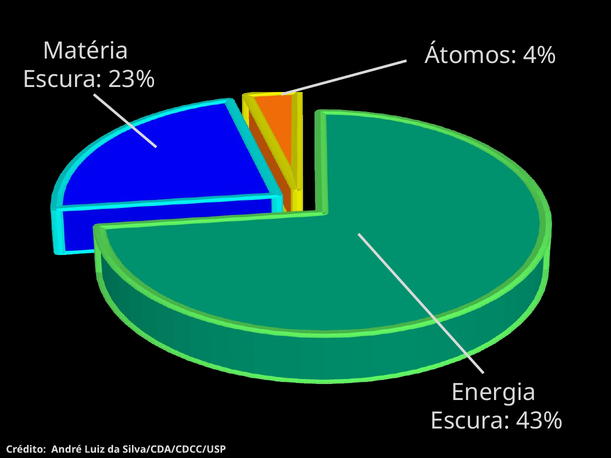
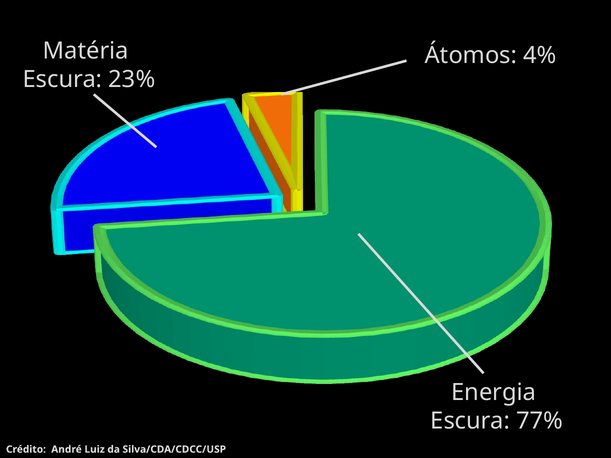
43%: 43% -> 77%
